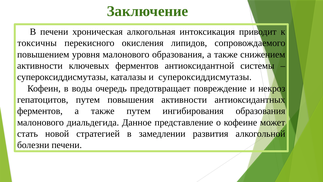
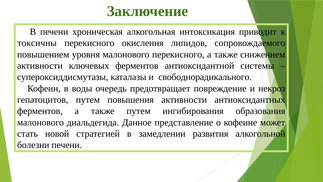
малонового образования: образования -> перекисного
и супероксиддисмутазы: супероксиддисмутазы -> свободнорадикального
